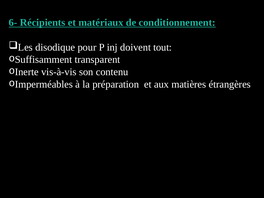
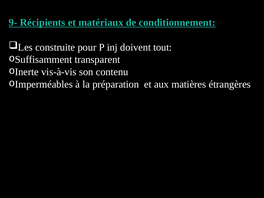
6-: 6- -> 9-
disodique: disodique -> construite
